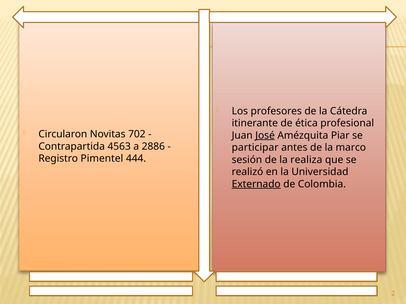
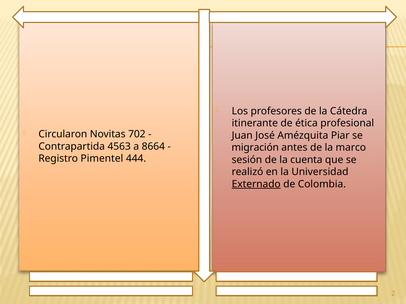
José underline: present -> none
2886: 2886 -> 8664
participar: participar -> migración
realiza: realiza -> cuenta
